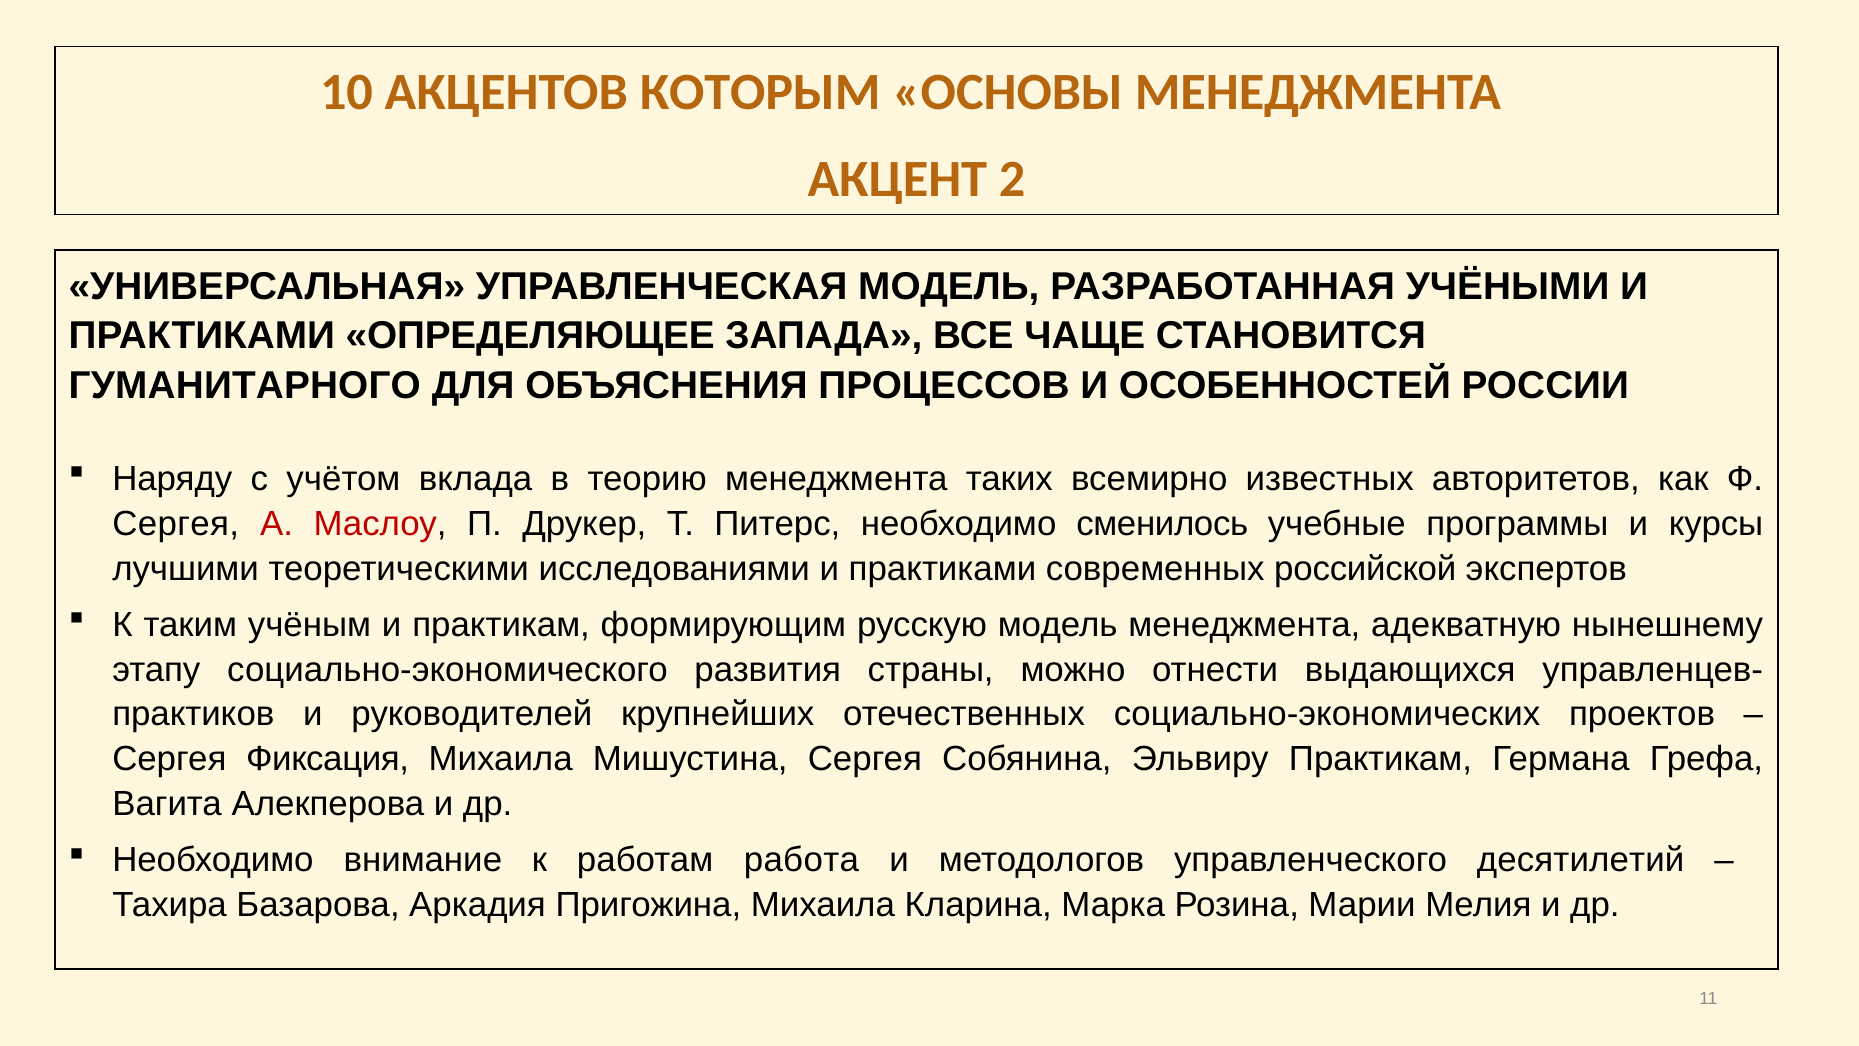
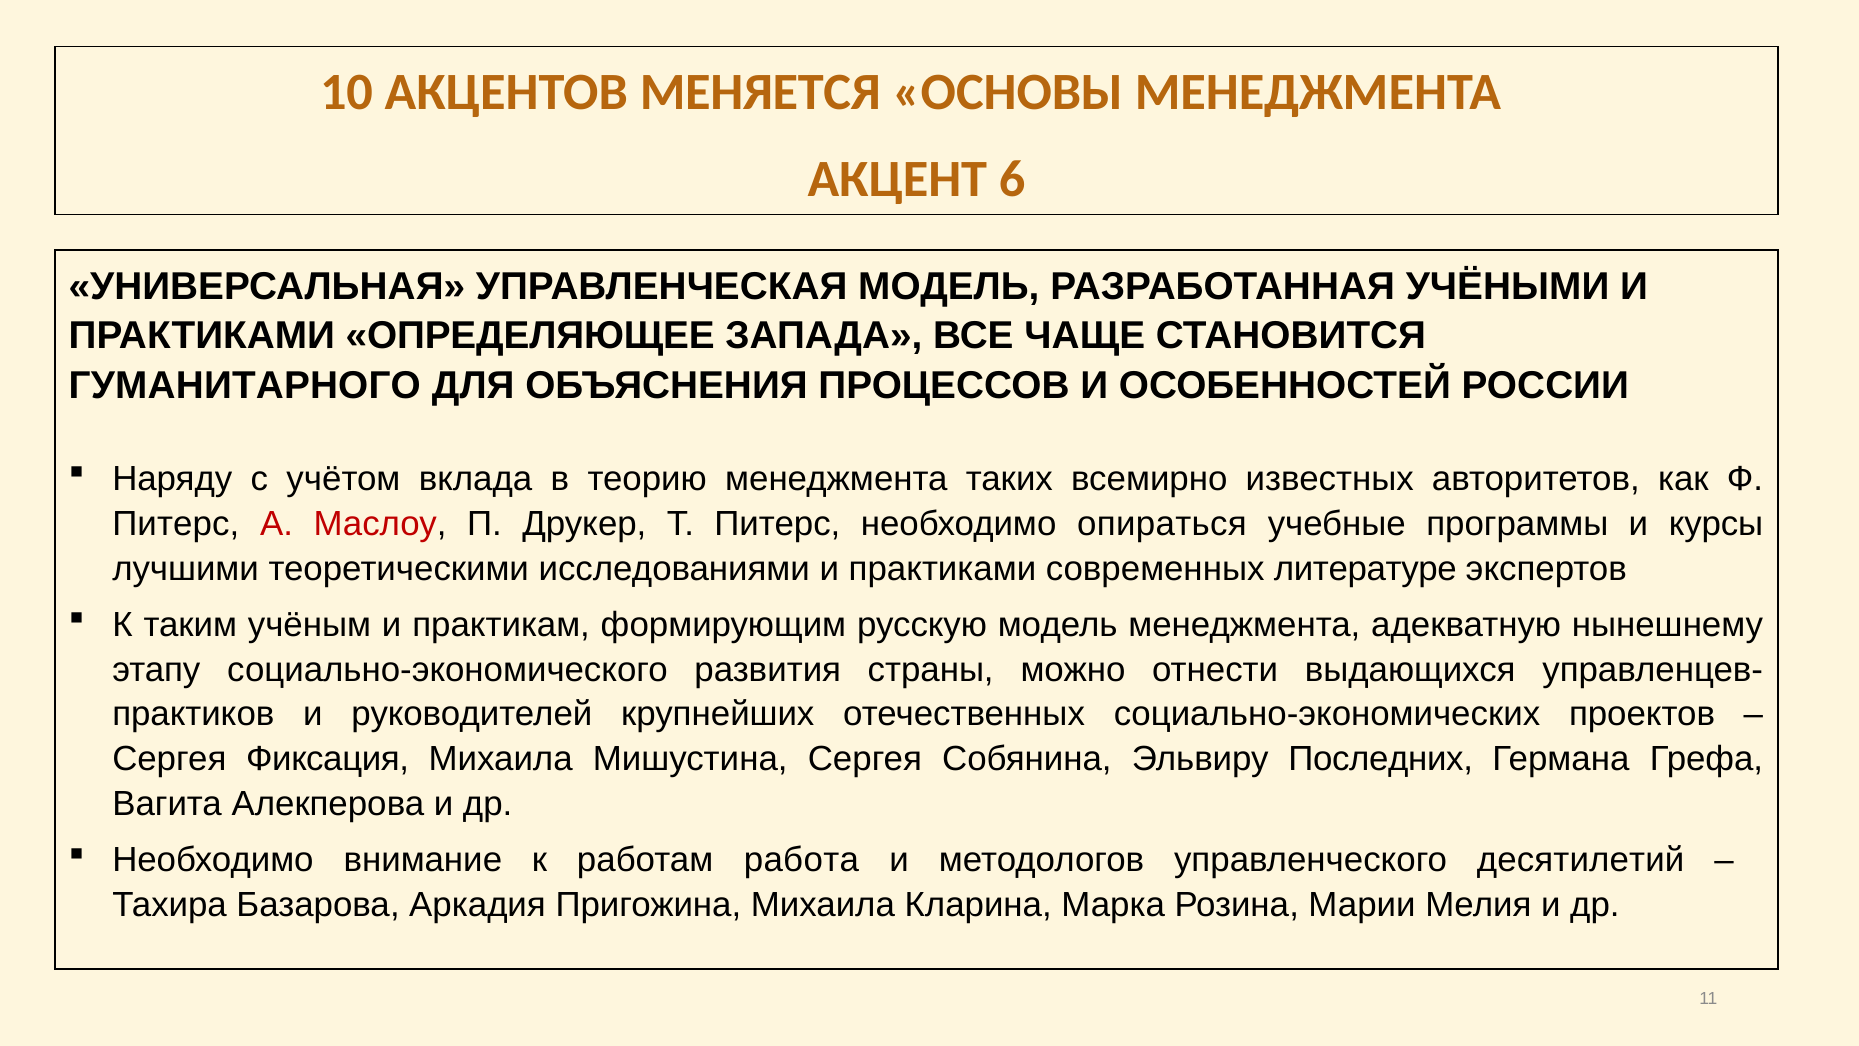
КОТОРЫМ: КОТОРЫМ -> МЕНЯЕТСЯ
2: 2 -> 6
Сергея at (176, 524): Сергея -> Питерс
сменилось: сменилось -> опираться
российской: российской -> литературе
Эльвиру Практикам: Практикам -> Последних
